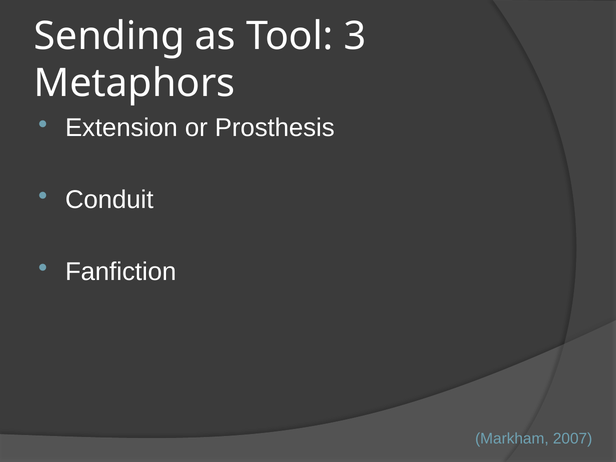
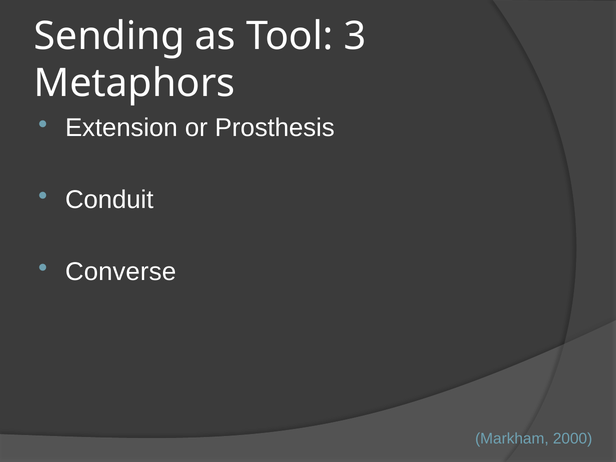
Fanfiction: Fanfiction -> Converse
2007: 2007 -> 2000
